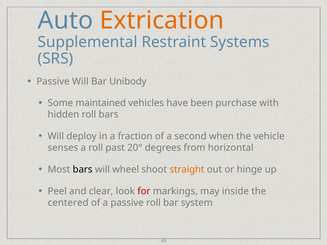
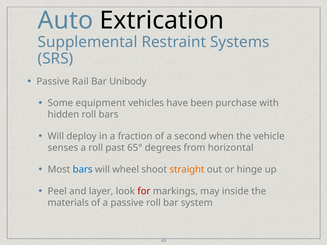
Extrication colour: orange -> black
Passive Will: Will -> Rail
maintained: maintained -> equipment
20°: 20° -> 65°
bars at (83, 170) colour: black -> blue
clear: clear -> layer
centered: centered -> materials
